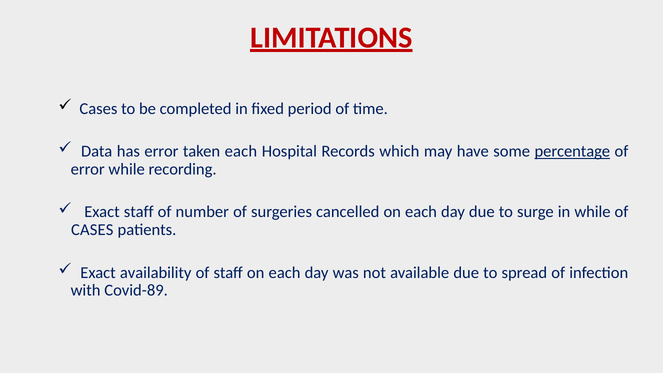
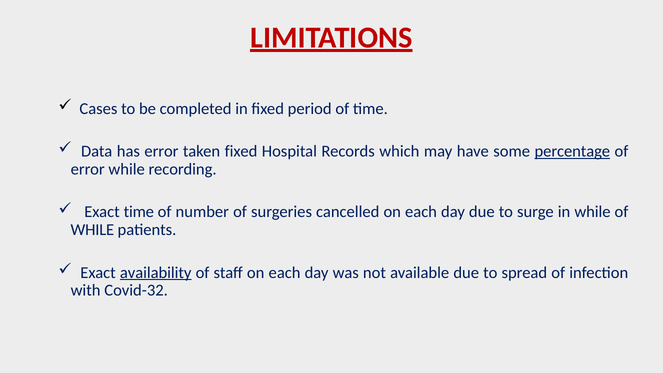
taken each: each -> fixed
Exact staff: staff -> time
CASES at (92, 230): CASES -> WHILE
availability underline: none -> present
Covid-89: Covid-89 -> Covid-32
